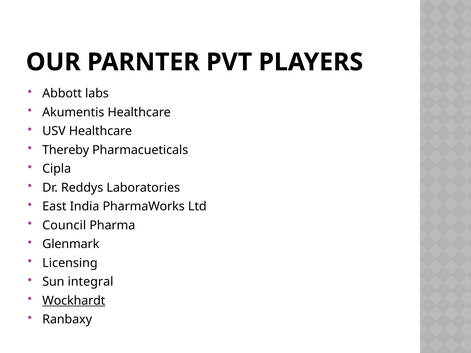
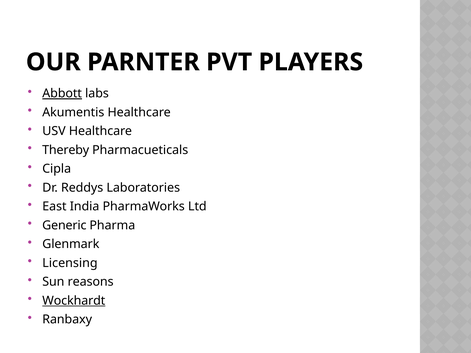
Abbott underline: none -> present
Council: Council -> Generic
integral: integral -> reasons
